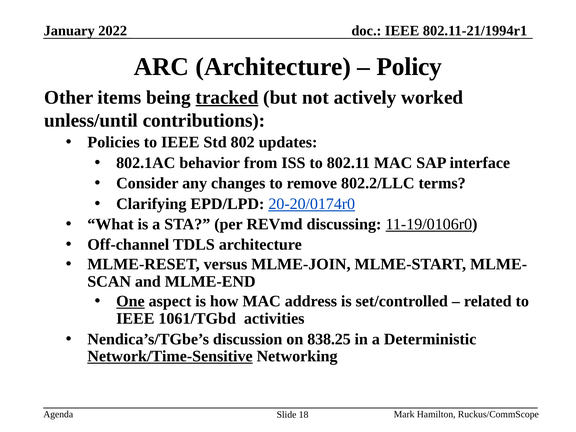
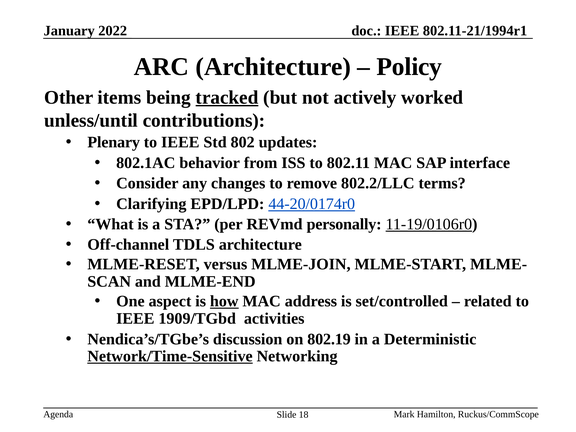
Policies: Policies -> Plenary
20-20/0174r0: 20-20/0174r0 -> 44-20/0174r0
discussing: discussing -> personally
One underline: present -> none
how underline: none -> present
1061/TGbd: 1061/TGbd -> 1909/TGbd
838.25: 838.25 -> 802.19
